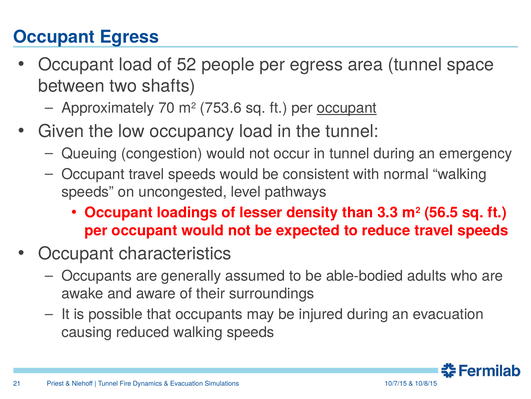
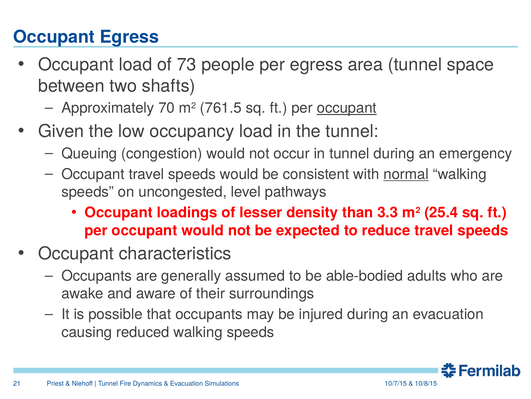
52: 52 -> 73
753.6: 753.6 -> 761.5
normal underline: none -> present
56.5: 56.5 -> 25.4
